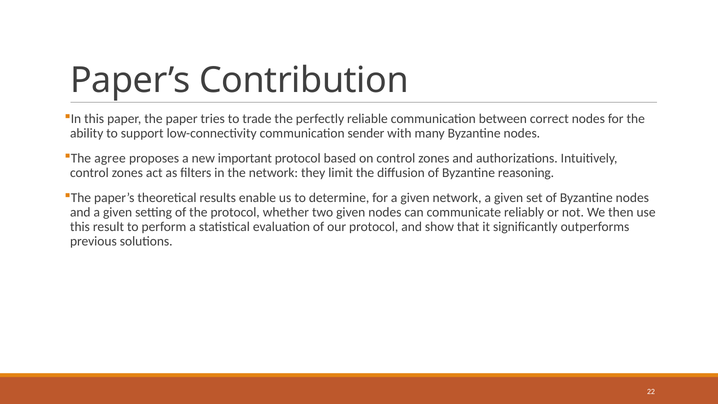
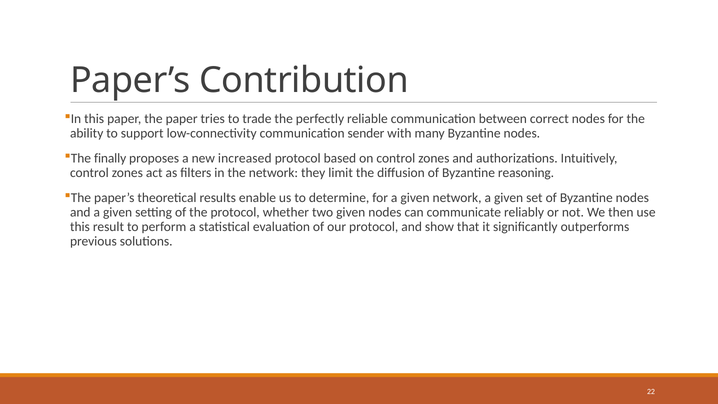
agree: agree -> finally
important: important -> increased
